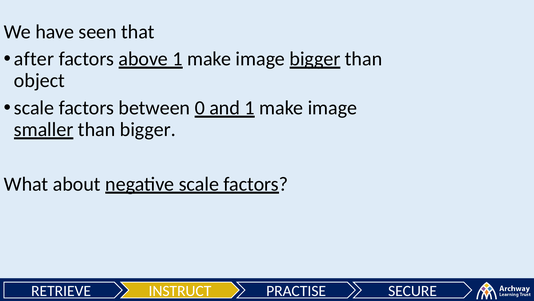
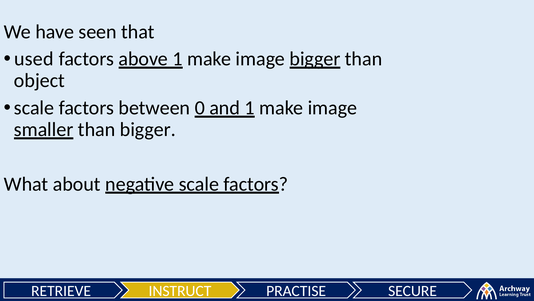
after: after -> used
